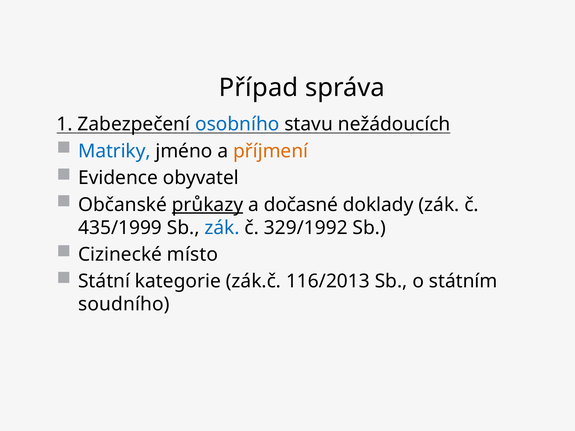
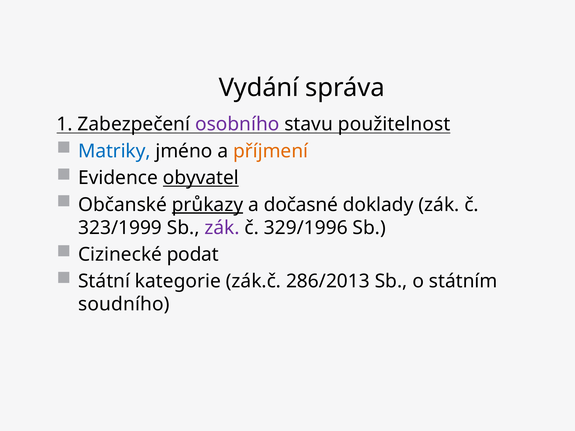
Případ: Případ -> Vydání
osobního colour: blue -> purple
nežádoucích: nežádoucích -> použitelnost
obyvatel underline: none -> present
435/1999: 435/1999 -> 323/1999
zák at (222, 228) colour: blue -> purple
329/1992: 329/1992 -> 329/1996
místo: místo -> podat
116/2013: 116/2013 -> 286/2013
